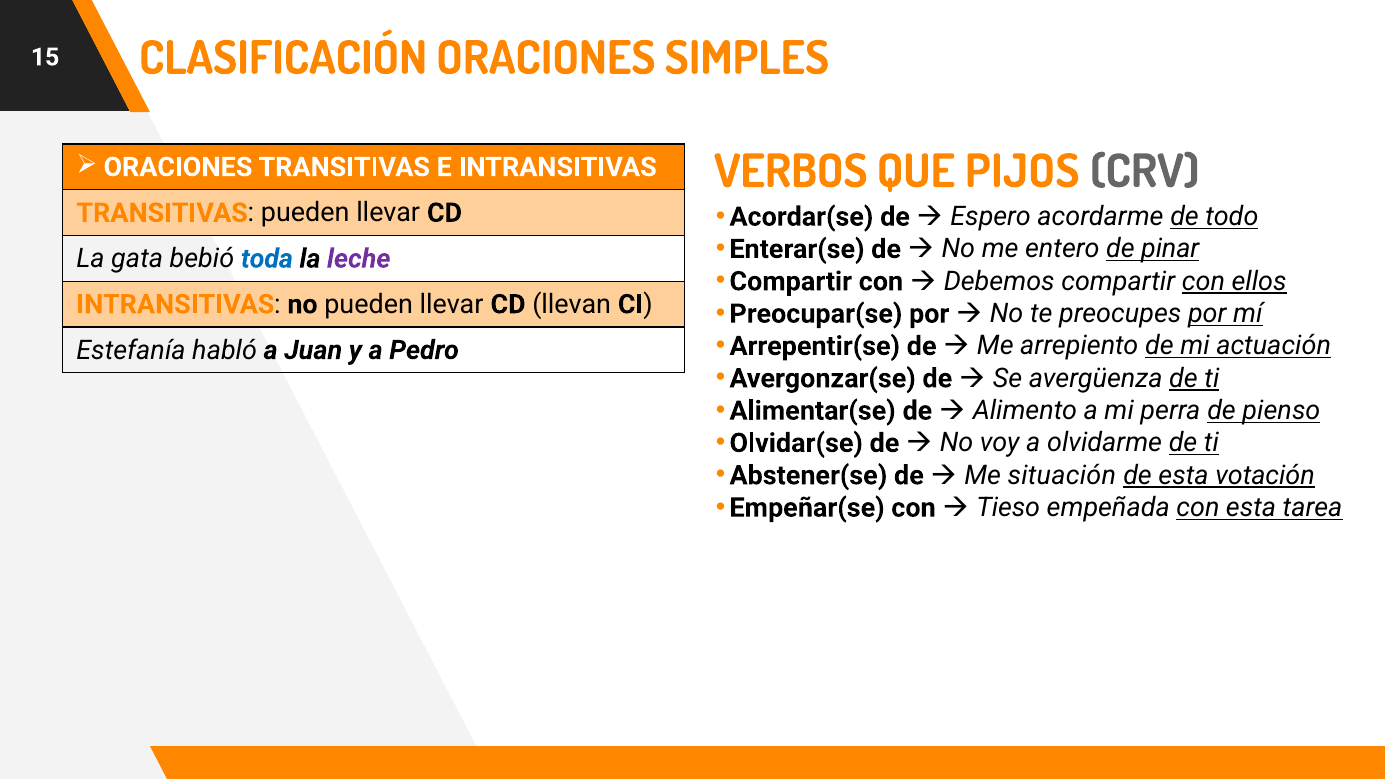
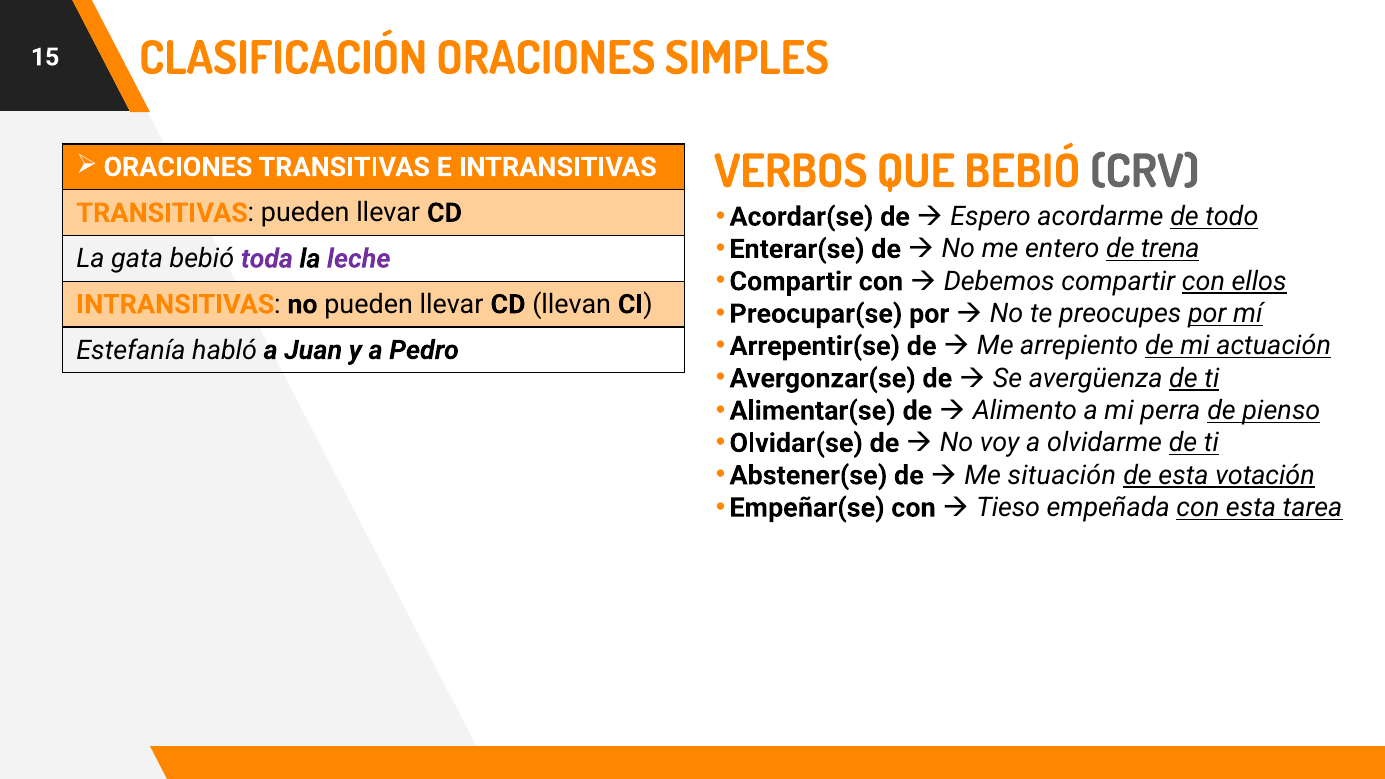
QUE PIJOS: PIJOS -> BEBIÓ
pinar: pinar -> trena
toda colour: blue -> purple
